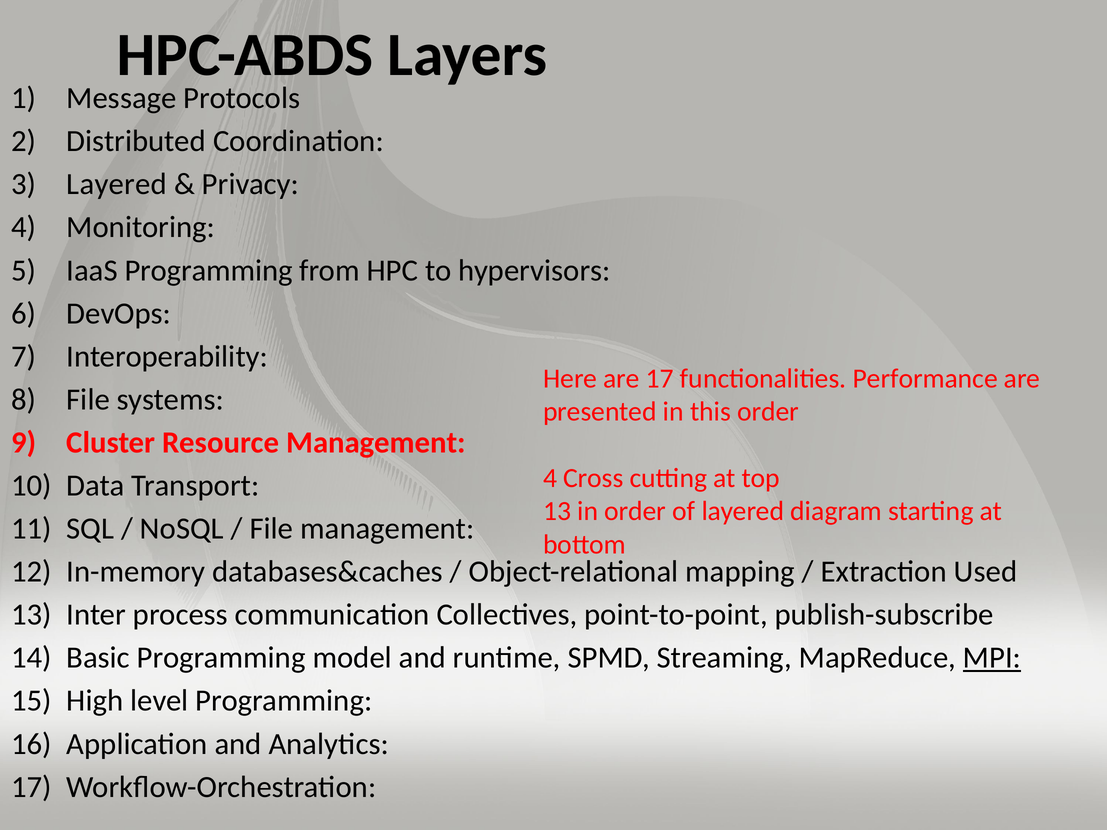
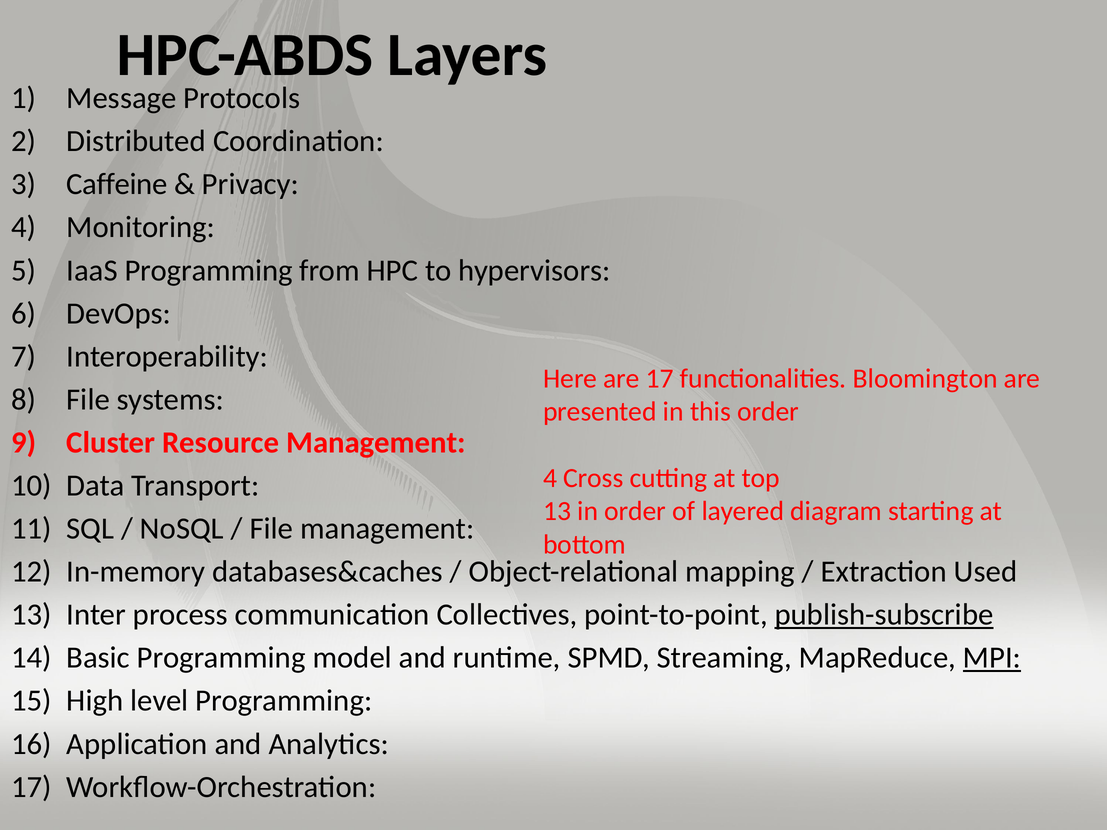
Layered at (117, 184): Layered -> Caffeine
Performance: Performance -> Bloomington
publish-subscribe underline: none -> present
